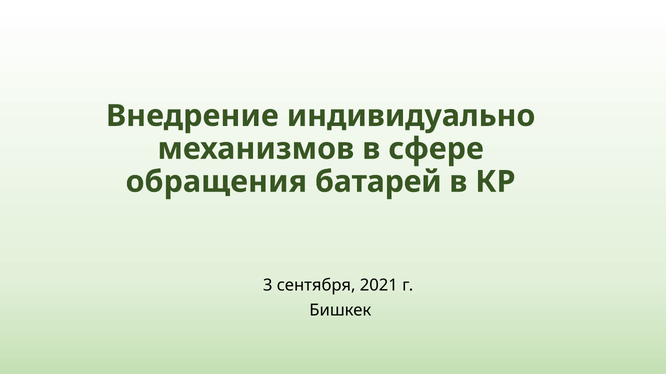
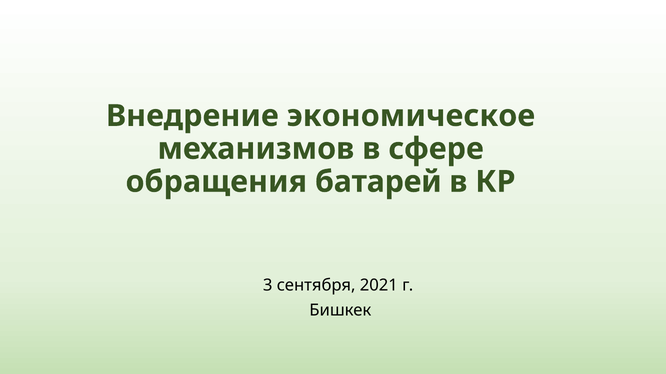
индивидуально: индивидуально -> экономическое
